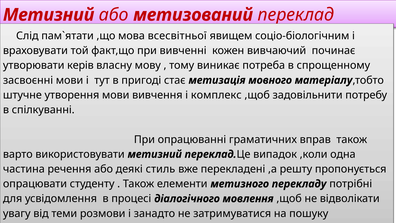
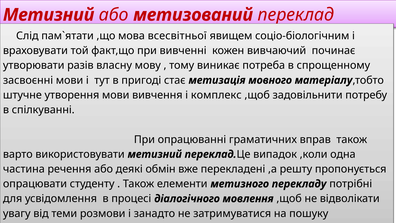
керів: керів -> разів
стиль: стиль -> обмін
